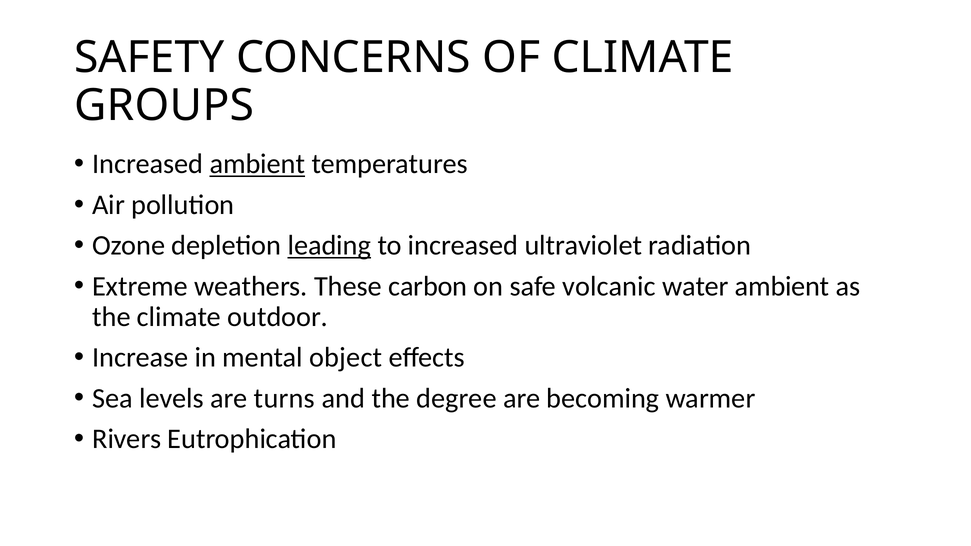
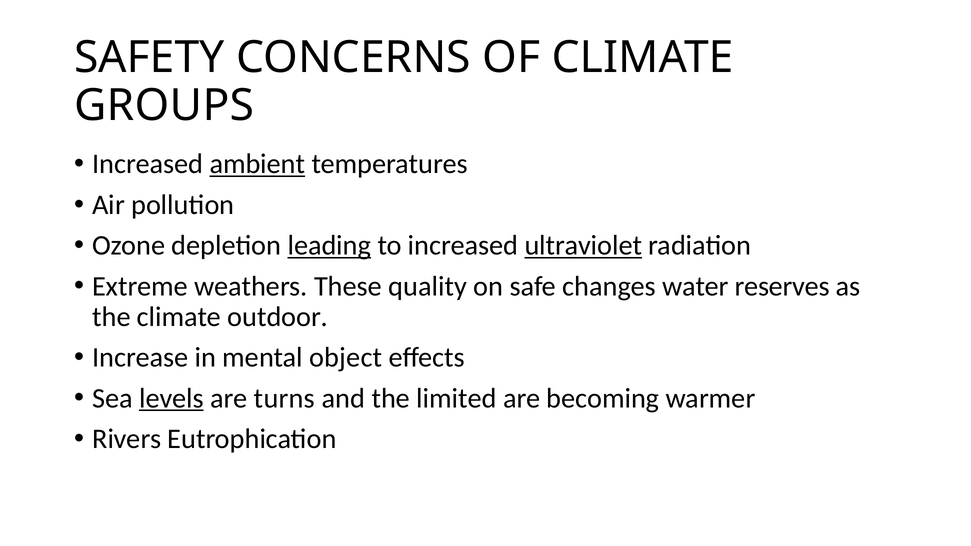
ultraviolet underline: none -> present
carbon: carbon -> quality
volcanic: volcanic -> changes
water ambient: ambient -> reserves
levels underline: none -> present
degree: degree -> limited
